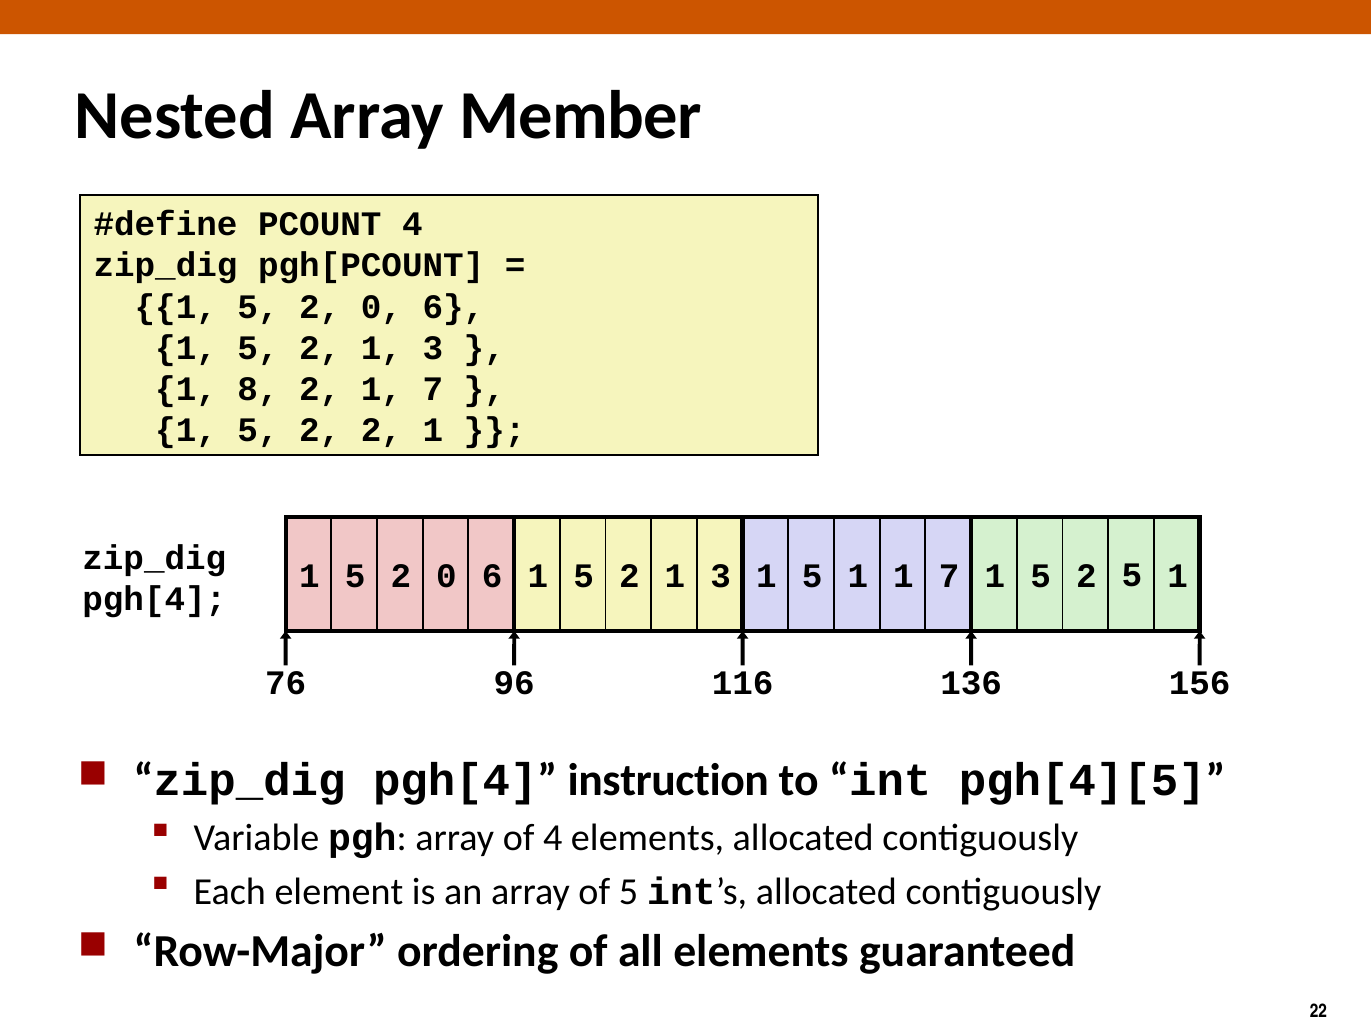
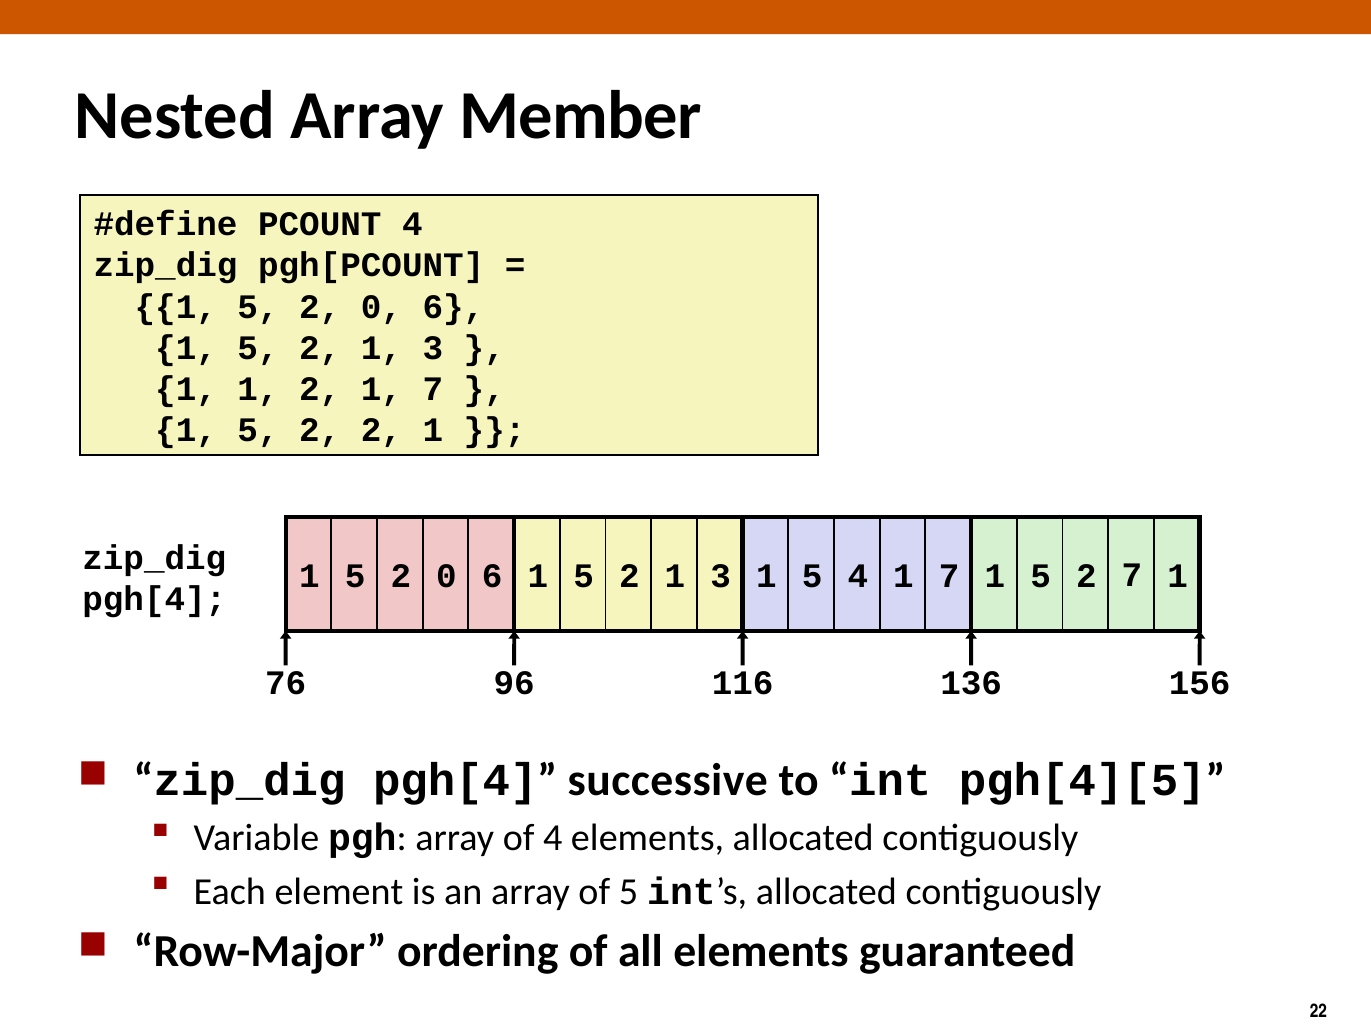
1 8: 8 -> 1
1 5 1: 1 -> 4
2 5: 5 -> 7
instruction: instruction -> successive
